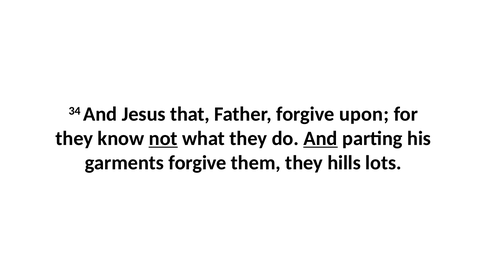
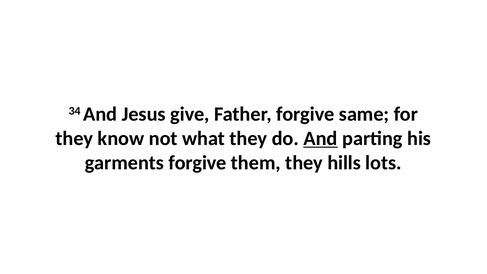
that: that -> give
upon: upon -> same
not underline: present -> none
